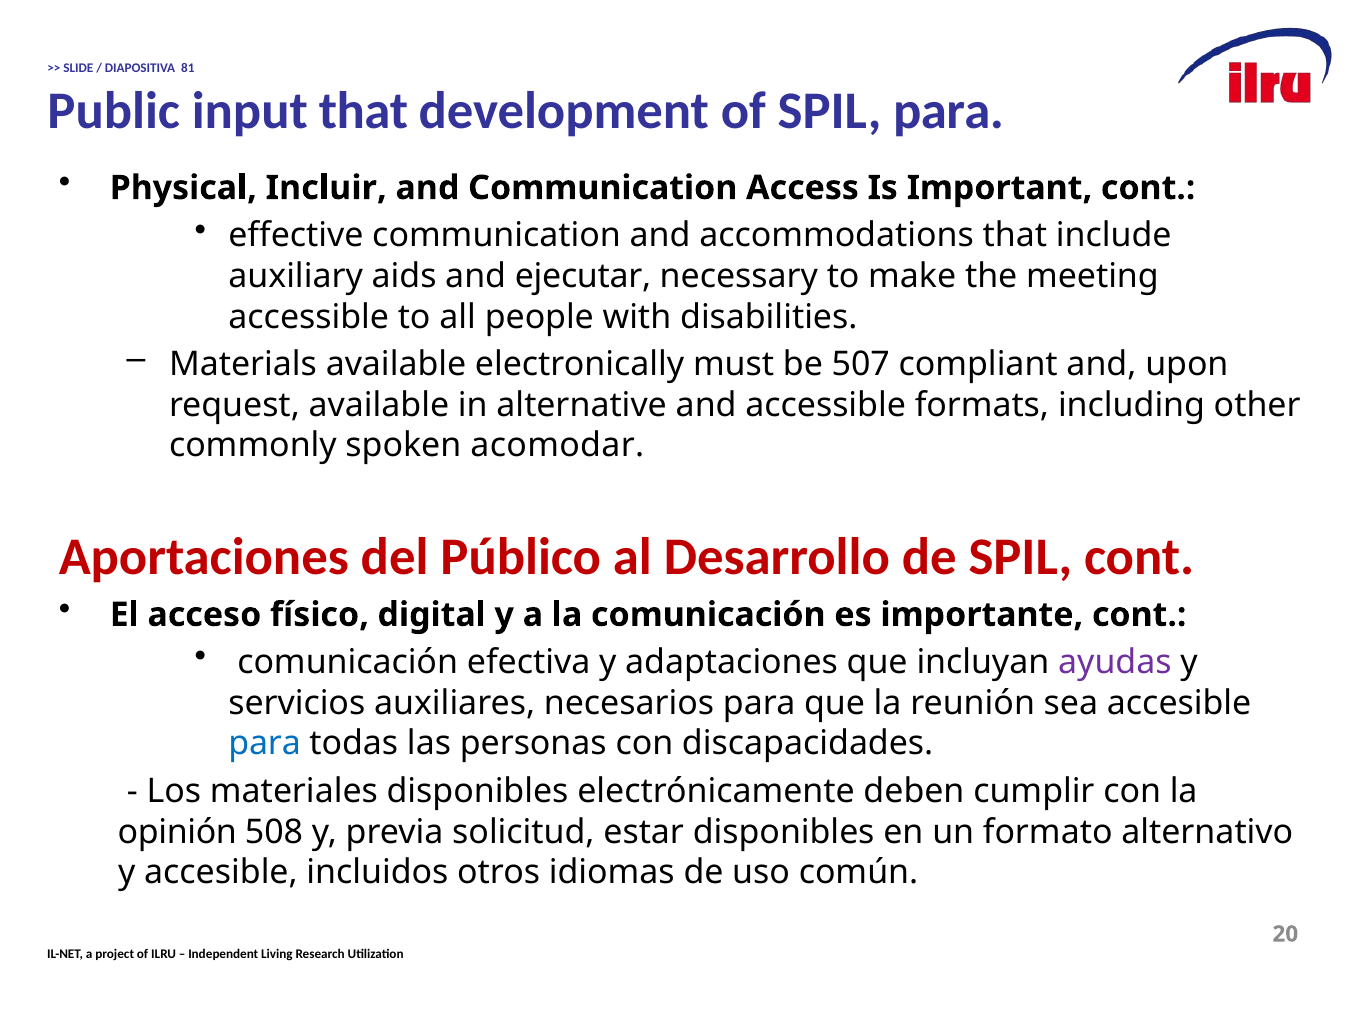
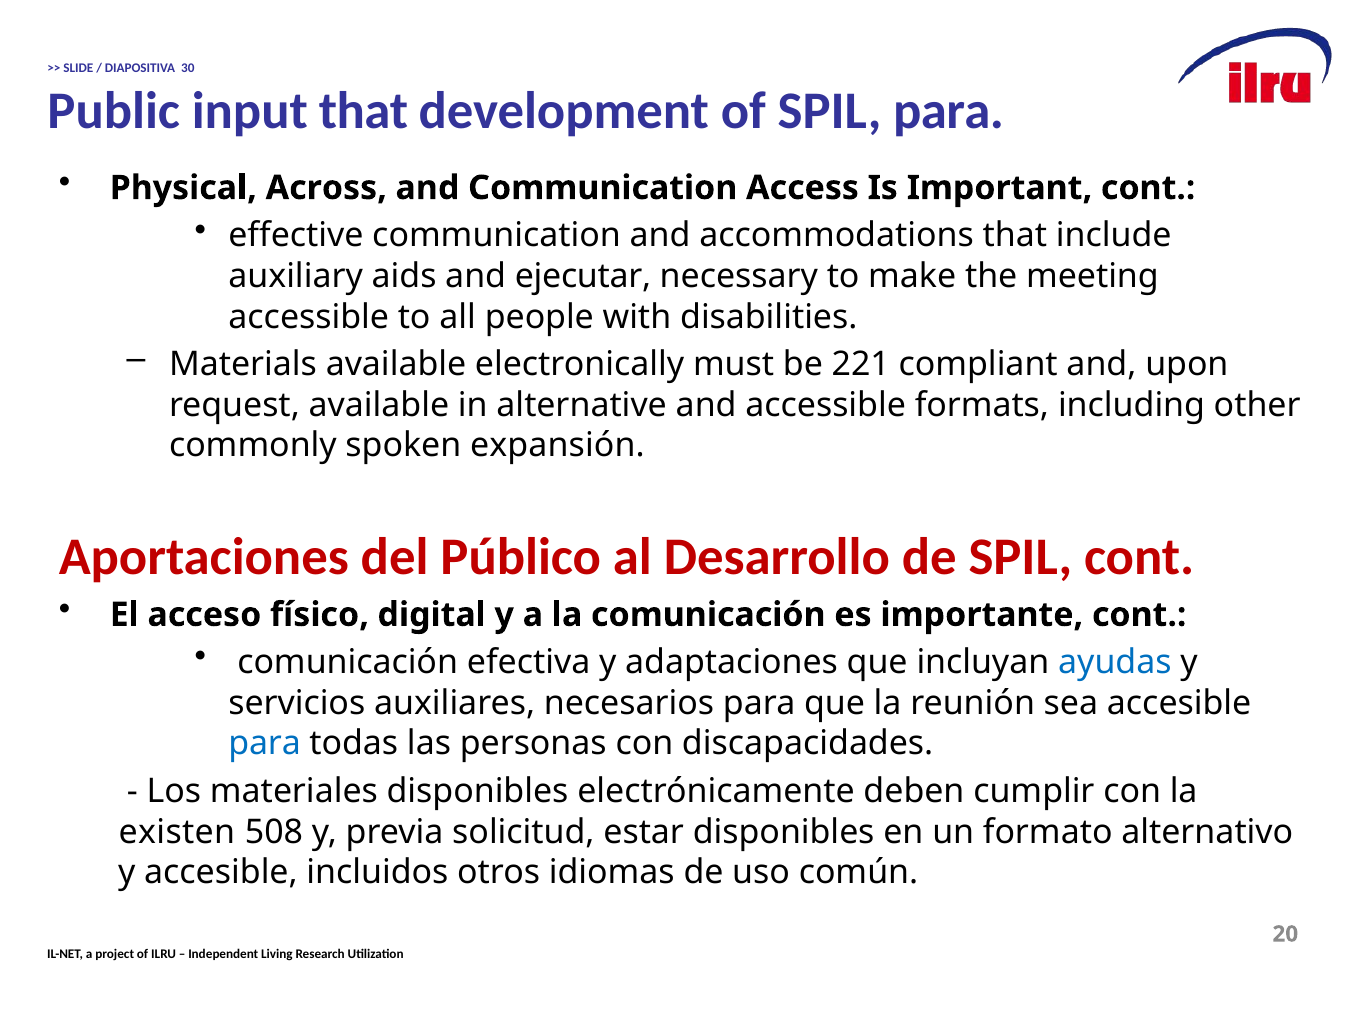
81: 81 -> 30
Incluir: Incluir -> Across
507: 507 -> 221
acomodar: acomodar -> expansión
ayudas colour: purple -> blue
opinión: opinión -> existen
